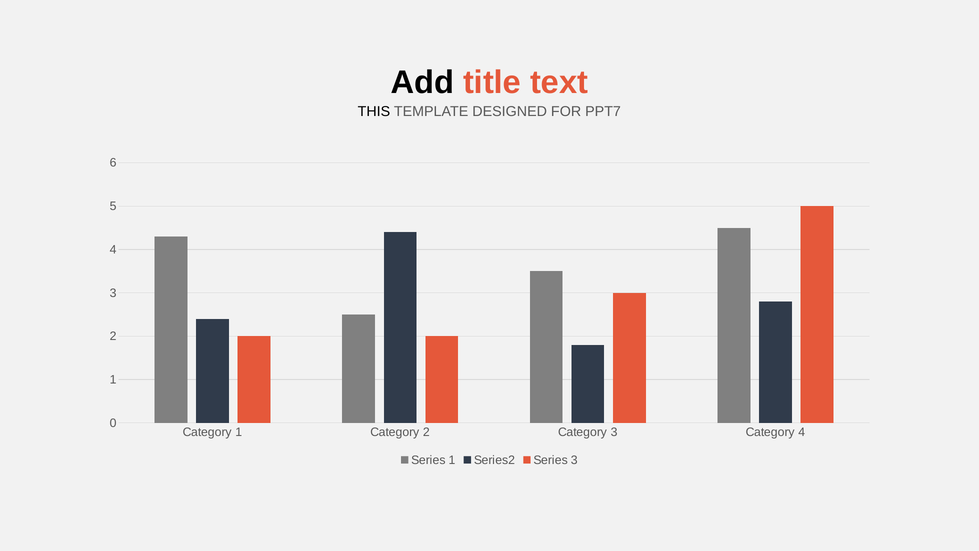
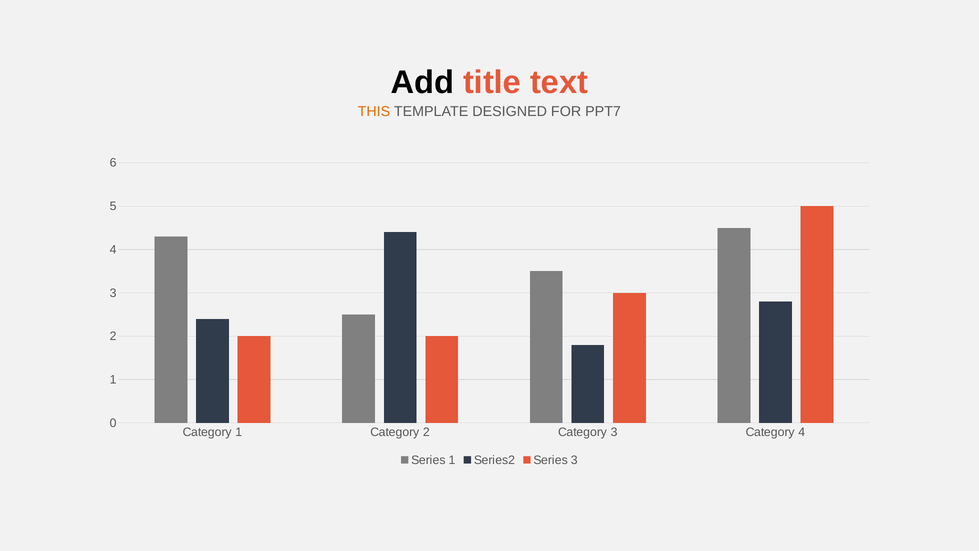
THIS colour: black -> orange
